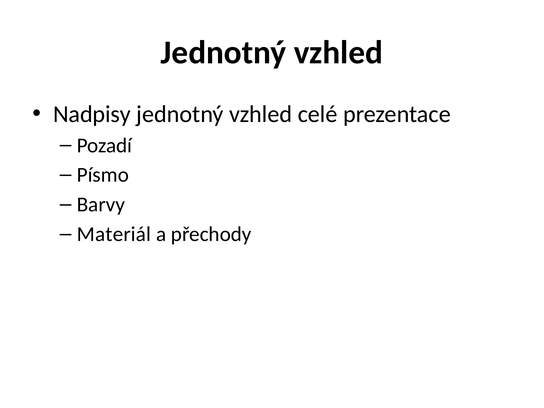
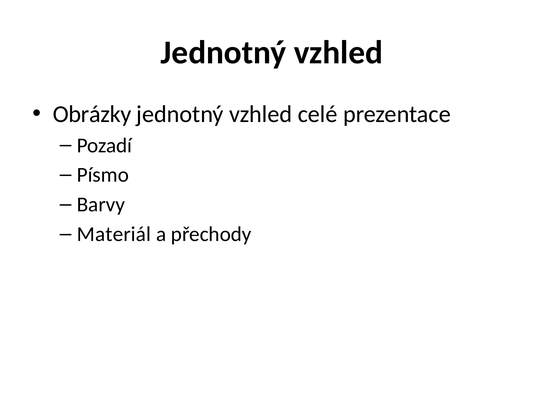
Nadpisy: Nadpisy -> Obrázky
